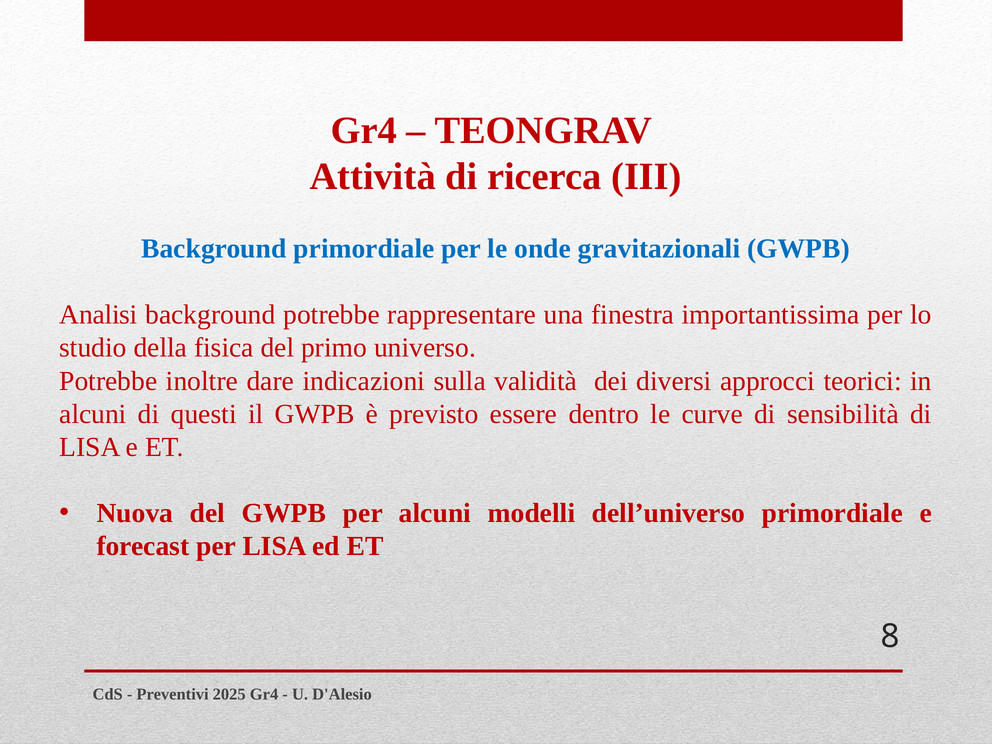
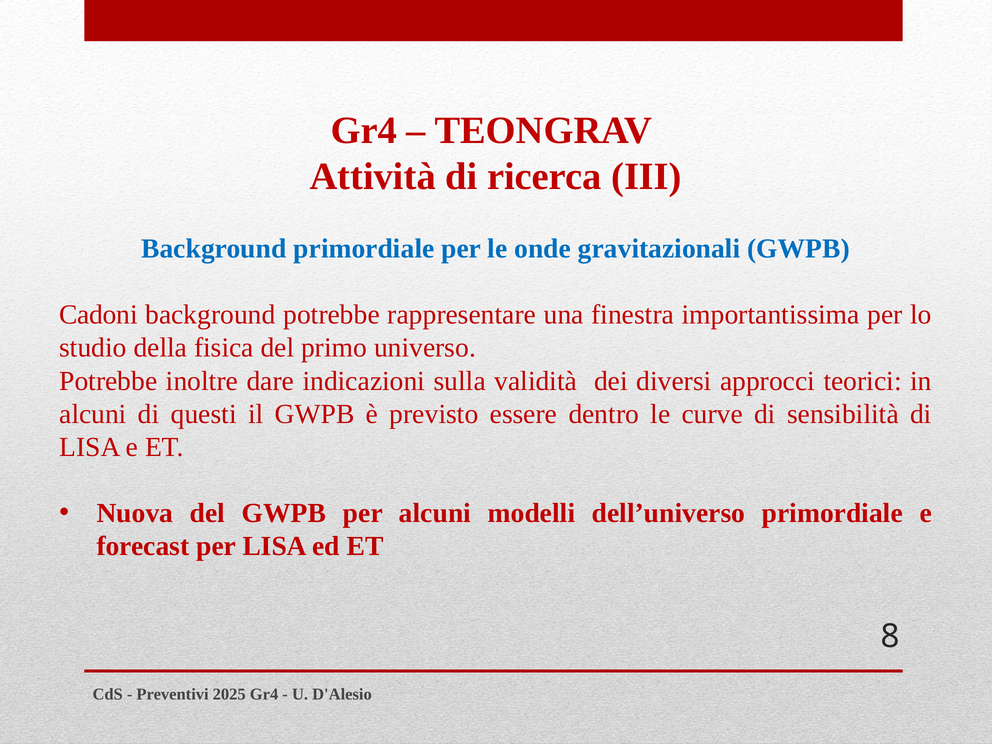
Analisi: Analisi -> Cadoni
